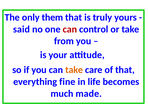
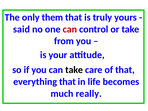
take at (74, 70) colour: orange -> black
everything fine: fine -> that
made: made -> really
